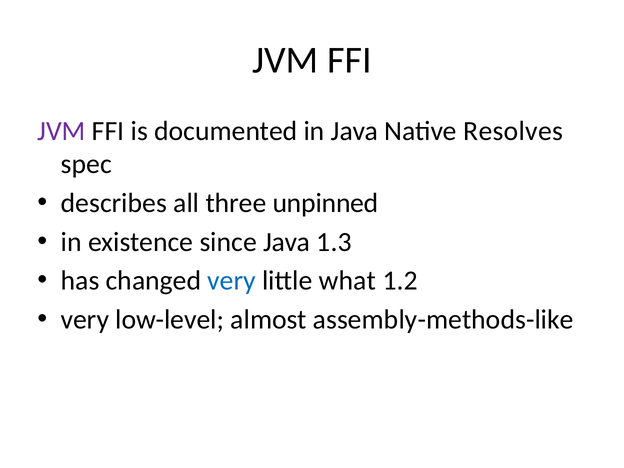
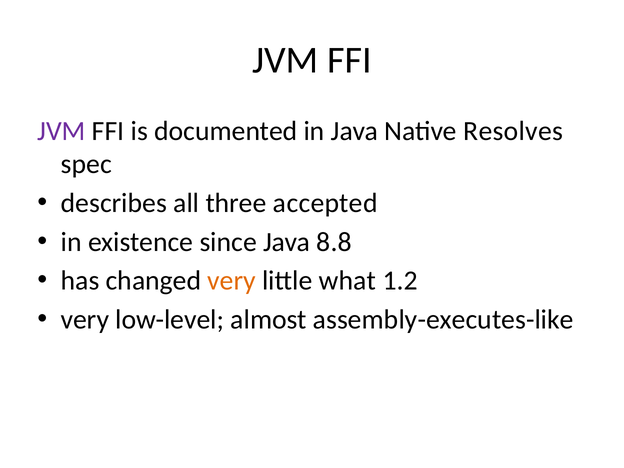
unpinned: unpinned -> accepted
1.3: 1.3 -> 8.8
very at (232, 281) colour: blue -> orange
assembly-methods-like: assembly-methods-like -> assembly-executes-like
